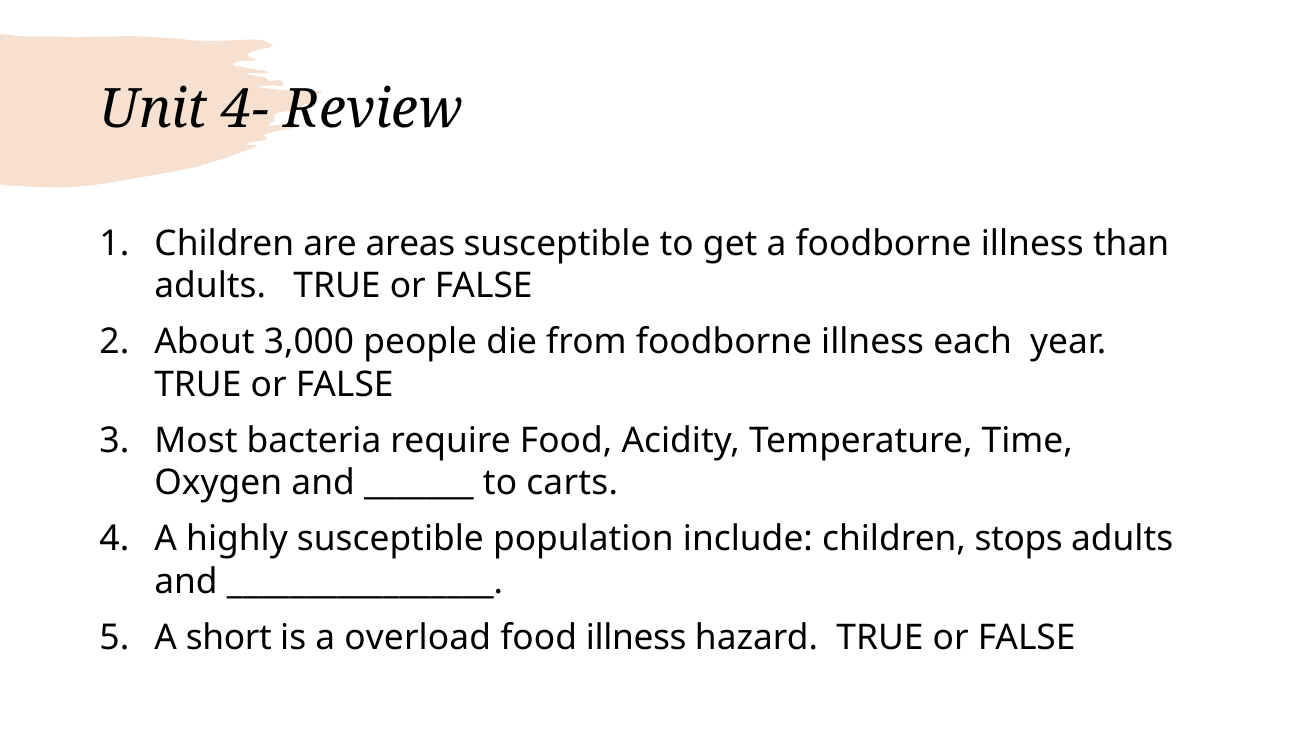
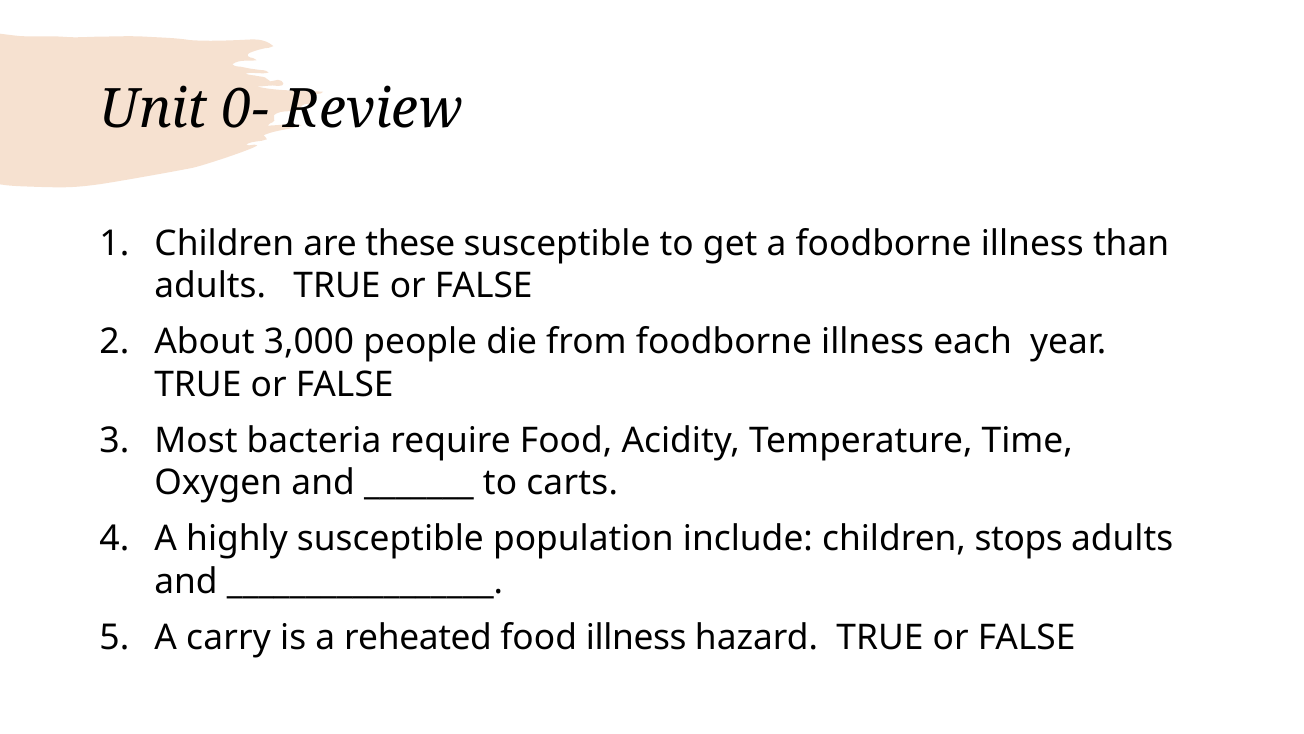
4-: 4- -> 0-
areas: areas -> these
short: short -> carry
overload: overload -> reheated
